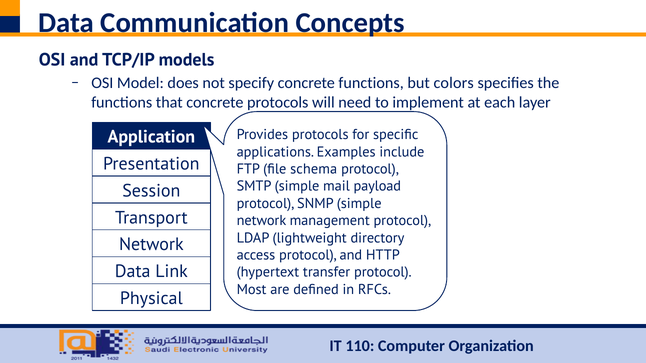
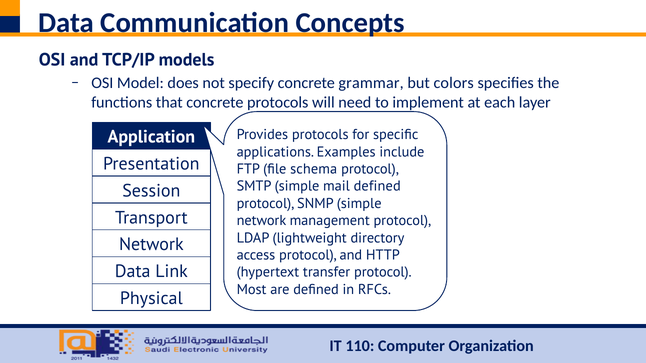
concrete functions: functions -> grammar
mail payload: payload -> defined
